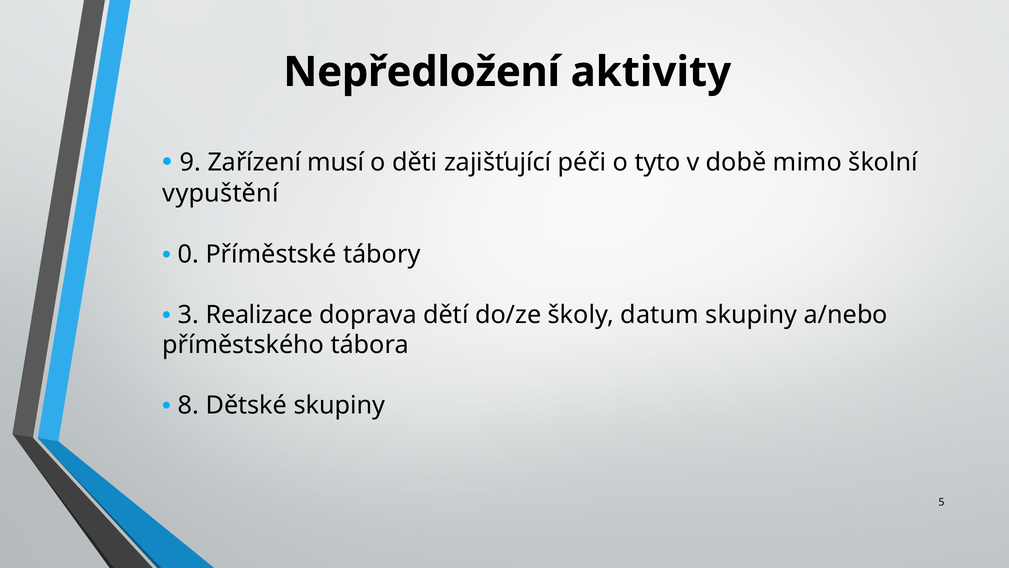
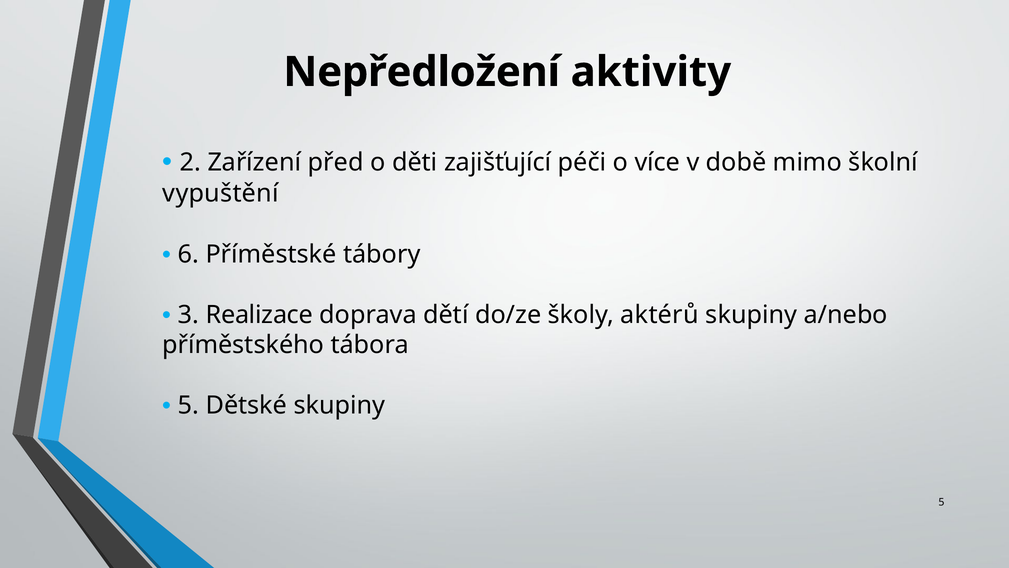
9: 9 -> 2
musí: musí -> před
tyto: tyto -> více
0: 0 -> 6
datum: datum -> aktérů
8 at (189, 405): 8 -> 5
